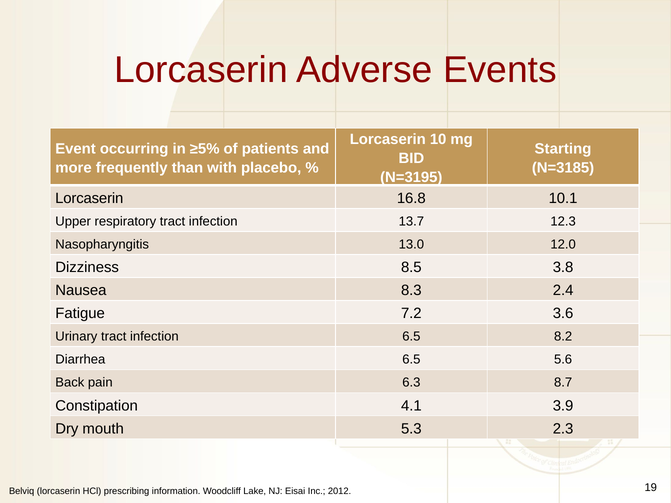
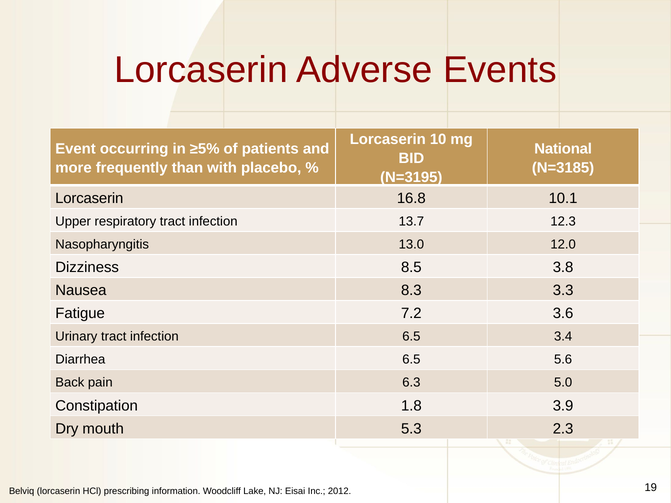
Starting: Starting -> National
2.4: 2.4 -> 3.3
8.2: 8.2 -> 3.4
8.7: 8.7 -> 5.0
4.1: 4.1 -> 1.8
